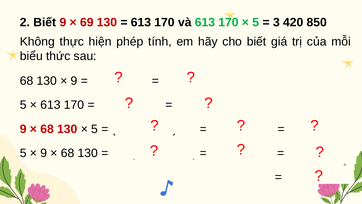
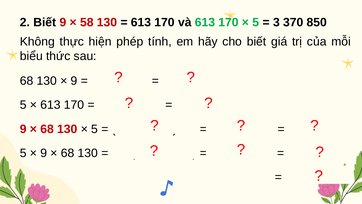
69: 69 -> 58
420: 420 -> 370
